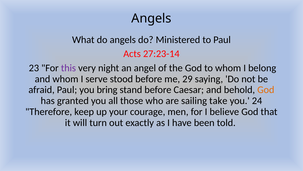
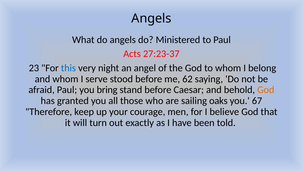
27:23-14: 27:23-14 -> 27:23-37
this colour: purple -> blue
29: 29 -> 62
take: take -> oaks
24: 24 -> 67
